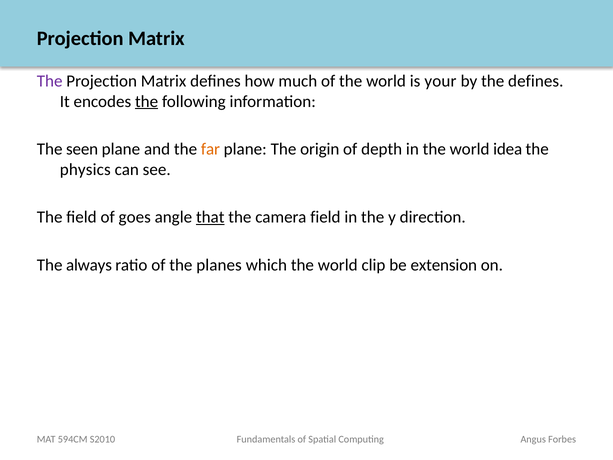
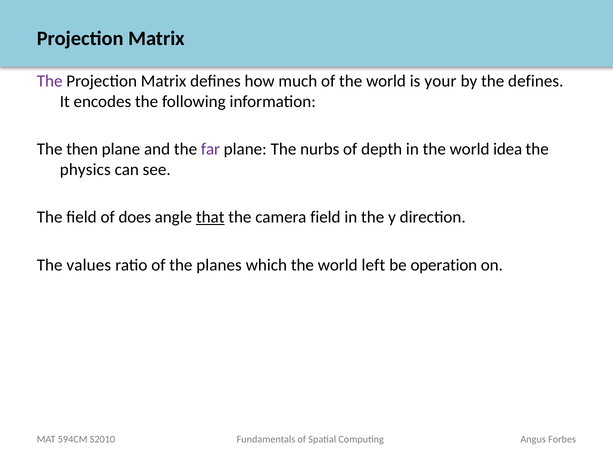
the at (147, 101) underline: present -> none
seen: seen -> then
far colour: orange -> purple
origin: origin -> nurbs
goes: goes -> does
always: always -> values
clip: clip -> left
extension: extension -> operation
